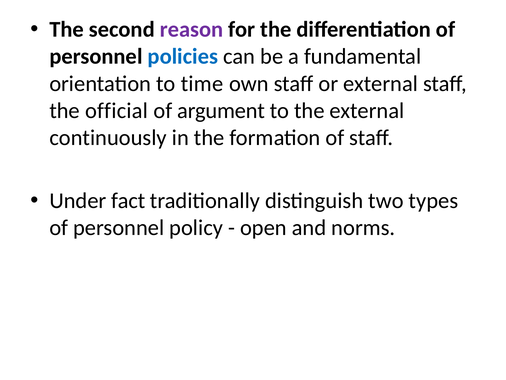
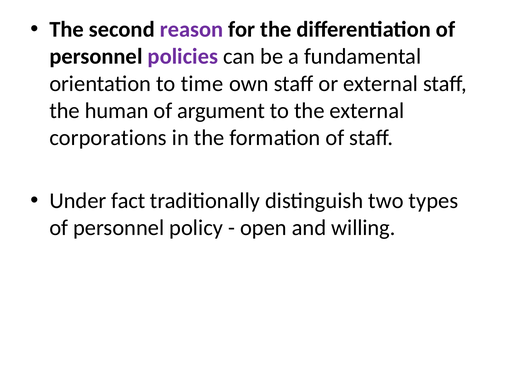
policies colour: blue -> purple
official: official -> human
continuously: continuously -> corporations
norms: norms -> willing
